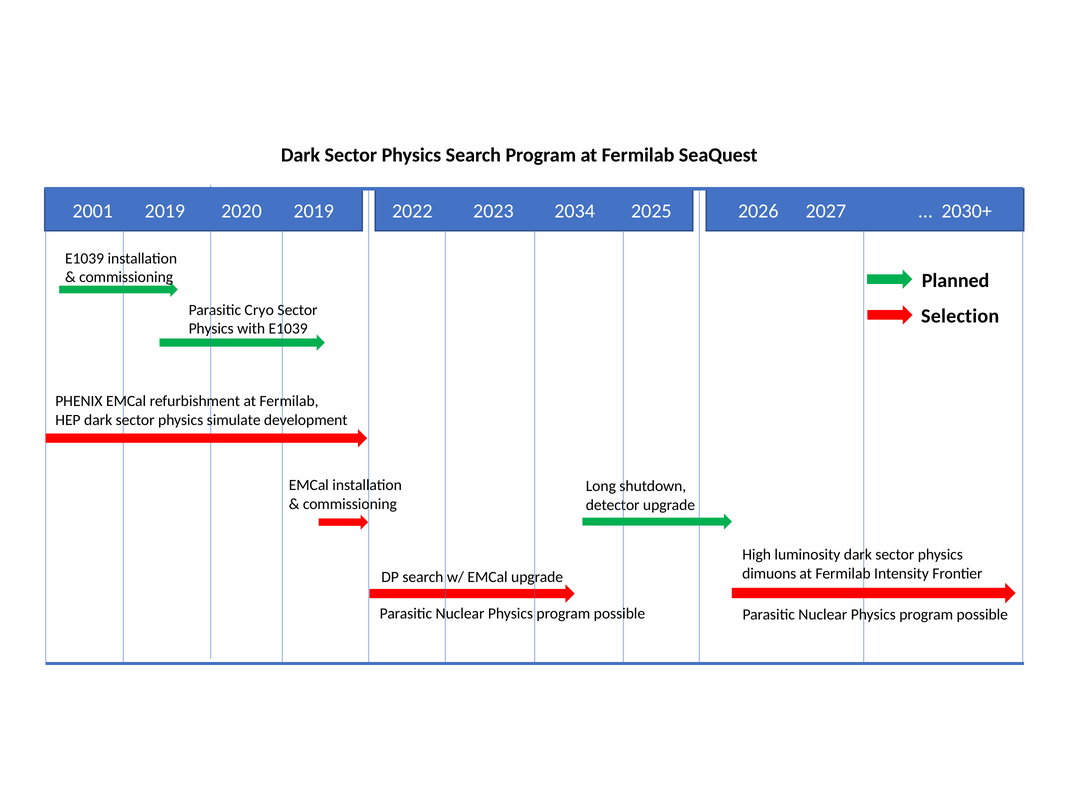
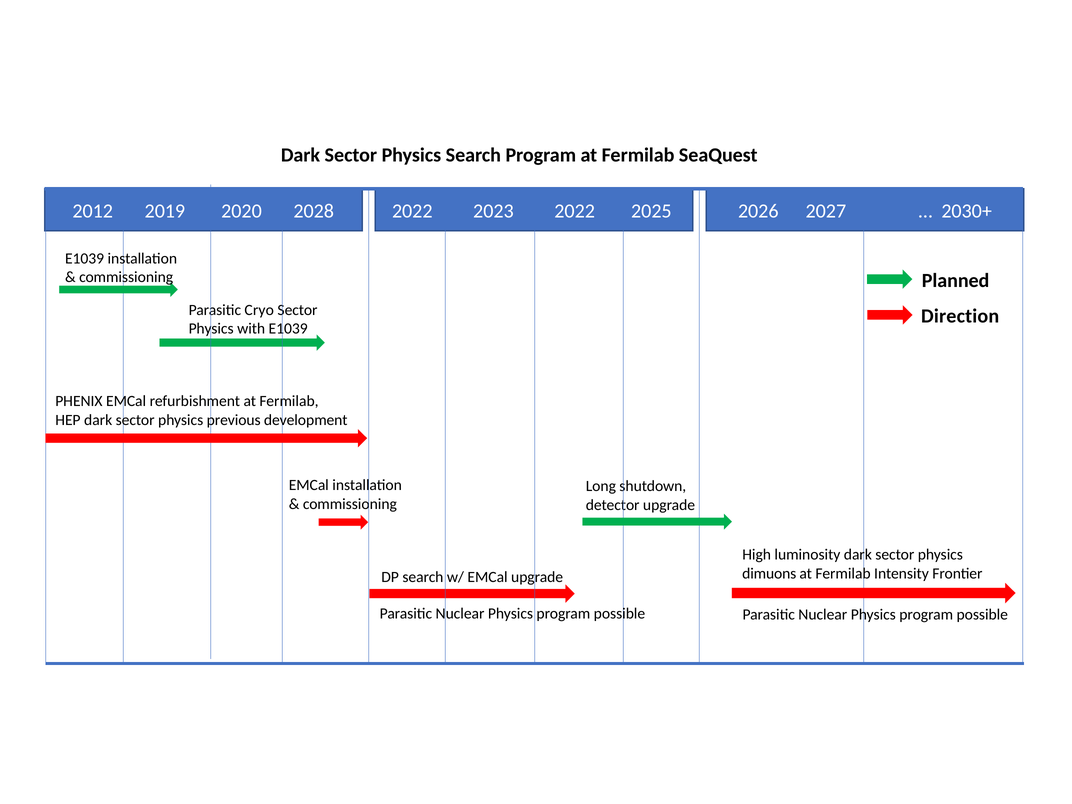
2001: 2001 -> 2012
2020 2019: 2019 -> 2028
2023 2034: 2034 -> 2022
Selection: Selection -> Direction
simulate: simulate -> previous
